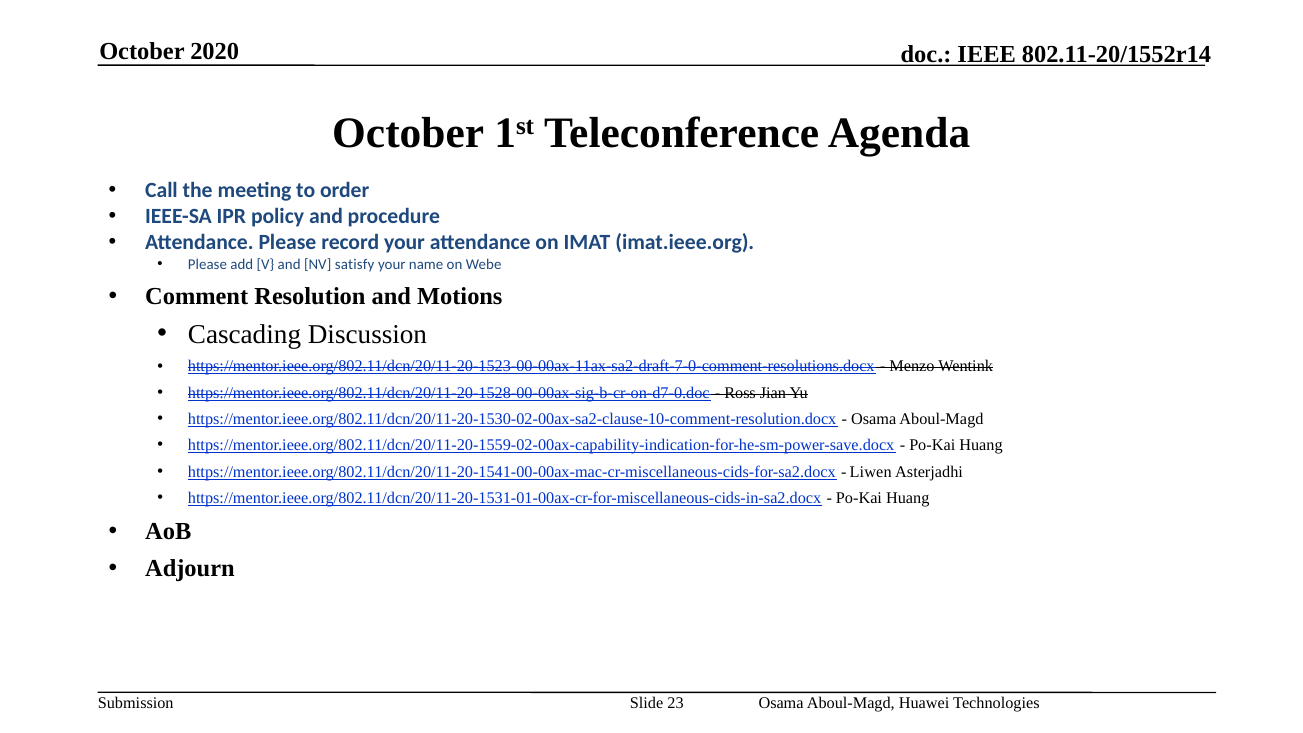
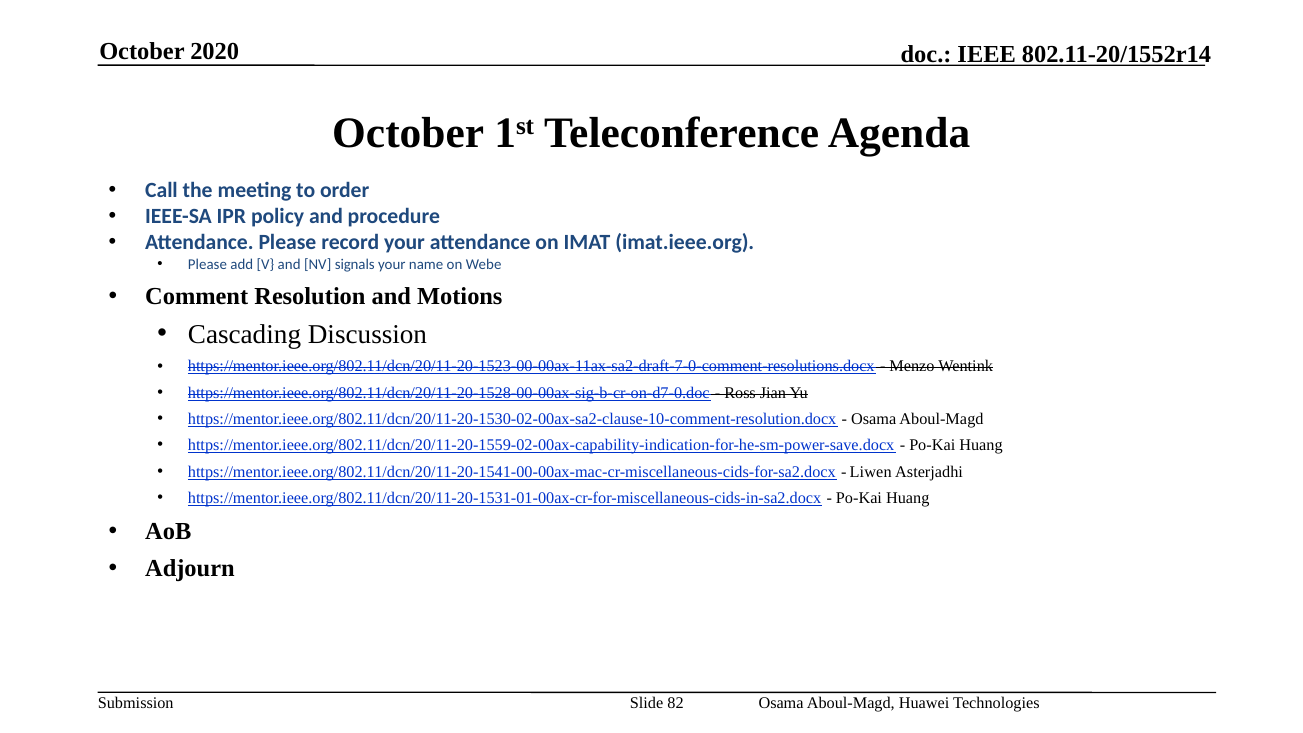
satisfy: satisfy -> signals
23: 23 -> 82
